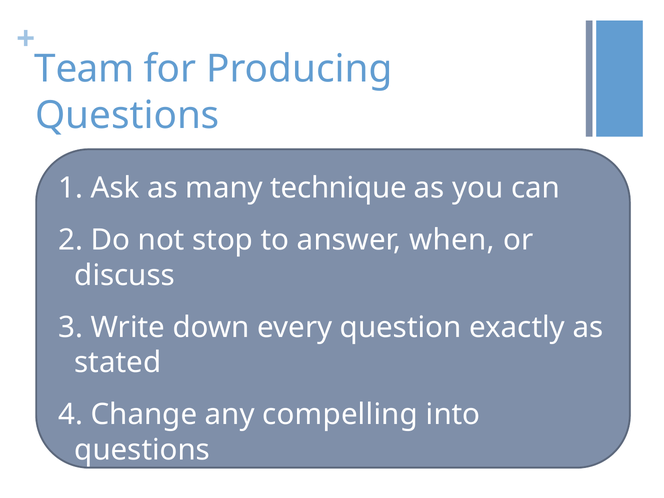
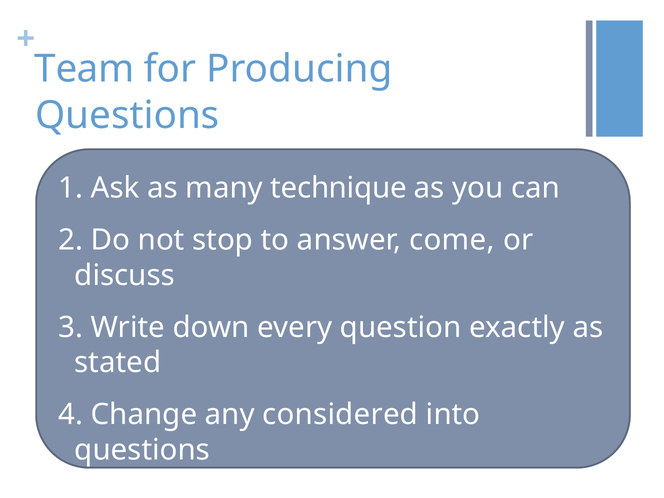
when: when -> come
compelling: compelling -> considered
